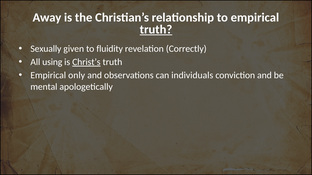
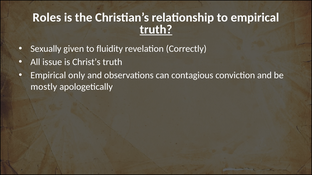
Away: Away -> Roles
using: using -> issue
Christ’s underline: present -> none
individuals: individuals -> contagious
mental: mental -> mostly
